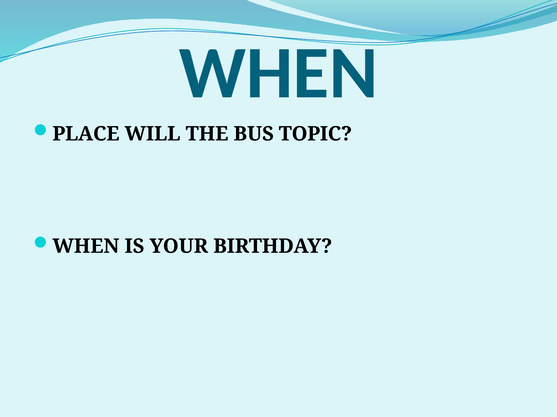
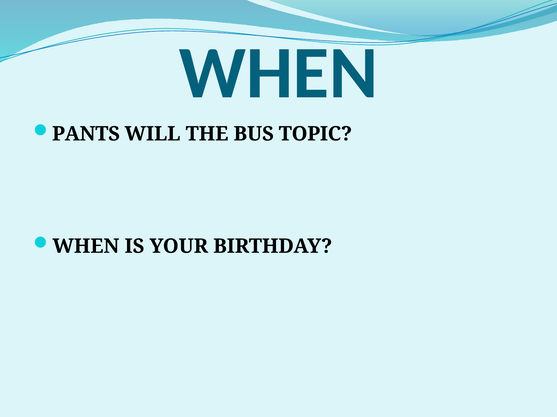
PLACE: PLACE -> PANTS
